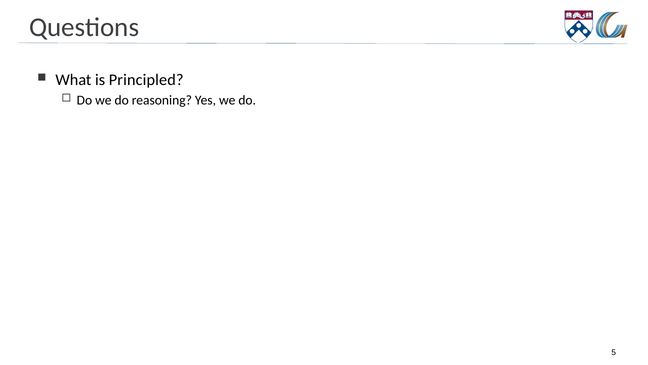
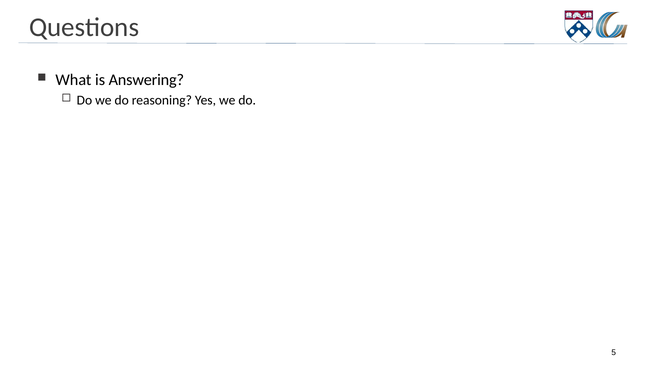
Principled: Principled -> Answering
